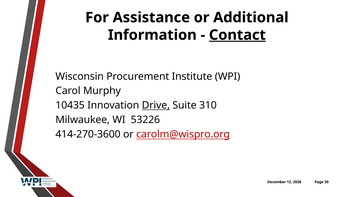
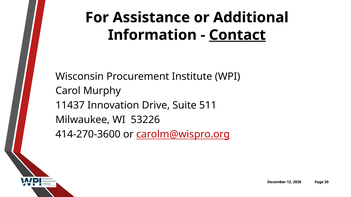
10435: 10435 -> 11437
Drive underline: present -> none
310: 310 -> 511
